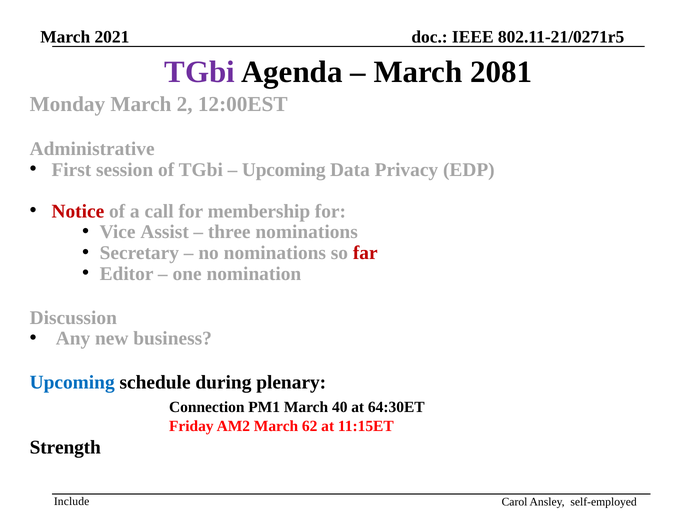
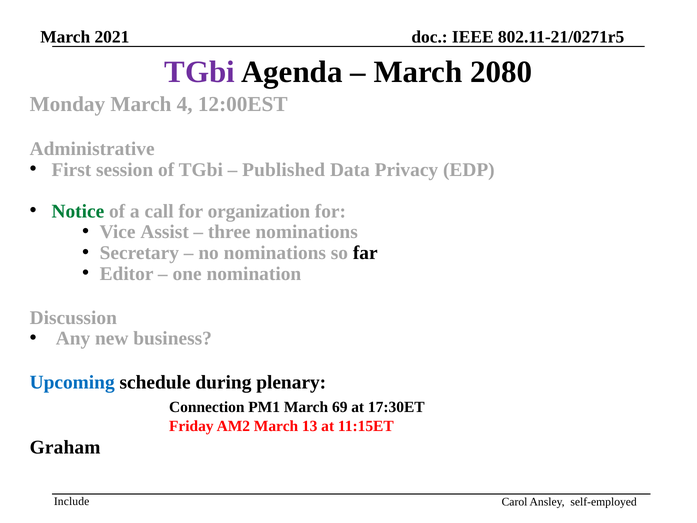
2081: 2081 -> 2080
2: 2 -> 4
Upcoming at (284, 170): Upcoming -> Published
Notice colour: red -> green
membership: membership -> organization
far colour: red -> black
40: 40 -> 69
64:30ET: 64:30ET -> 17:30ET
62: 62 -> 13
Strength: Strength -> Graham
